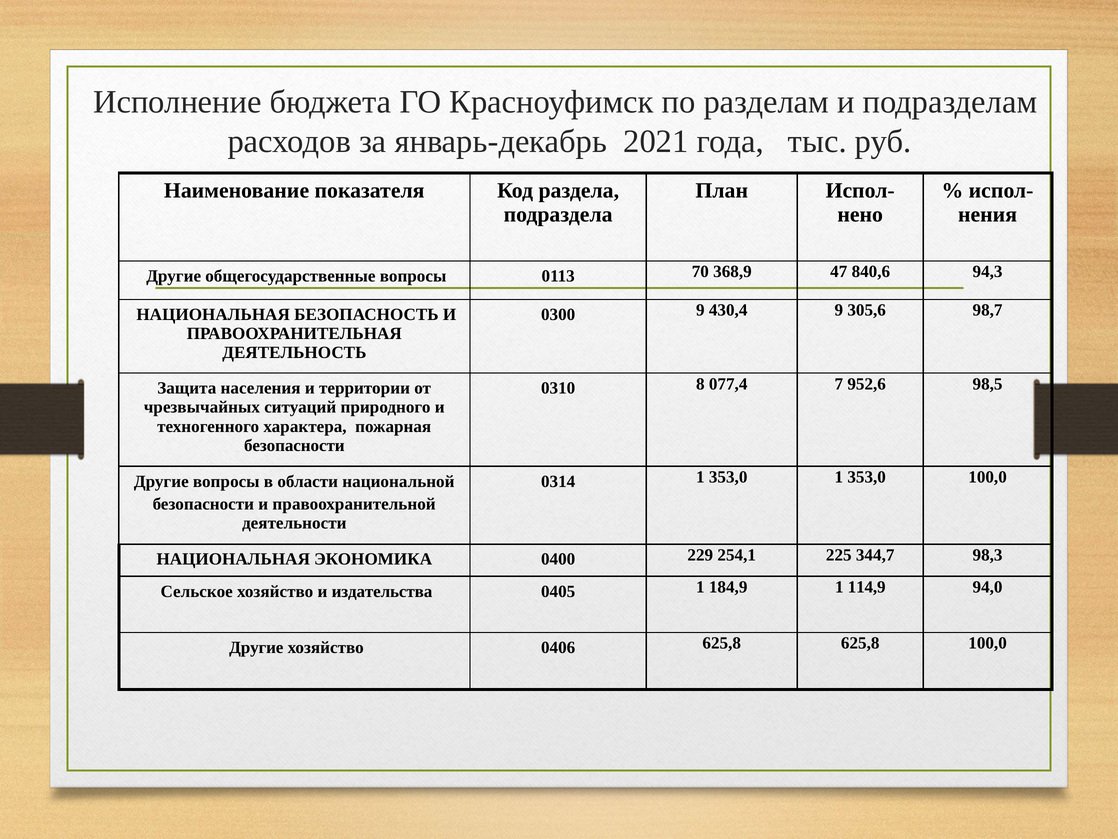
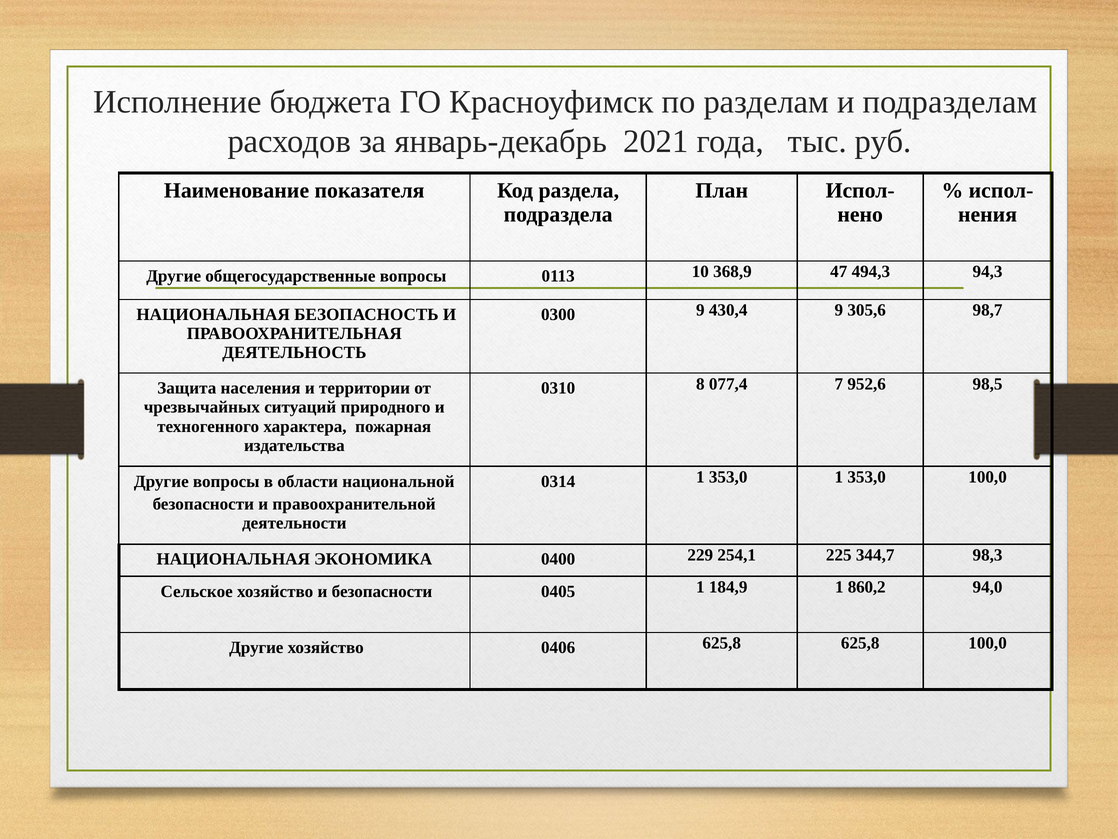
70: 70 -> 10
840,6: 840,6 -> 494,3
безопасности at (294, 445): безопасности -> издательства
и издательства: издательства -> безопасности
114,9: 114,9 -> 860,2
